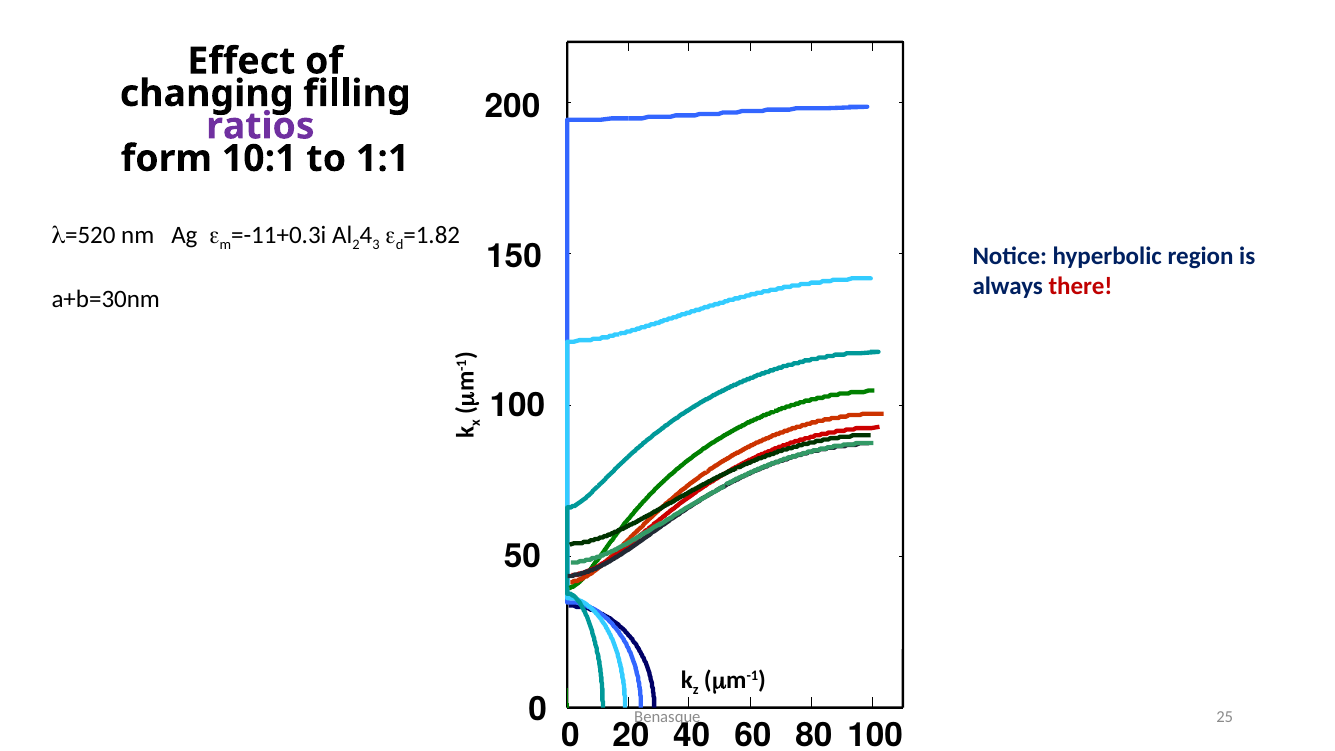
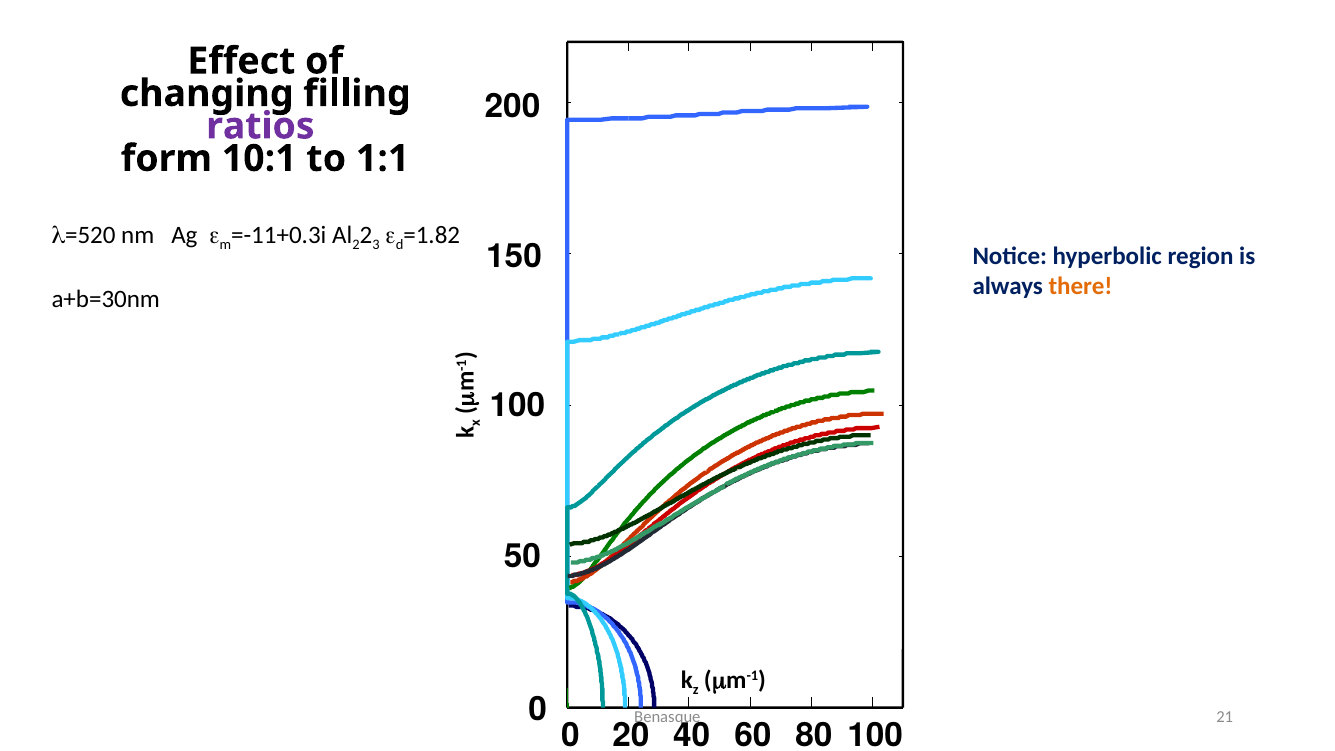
4 at (366, 235): 4 -> 2
there colour: red -> orange
25: 25 -> 21
